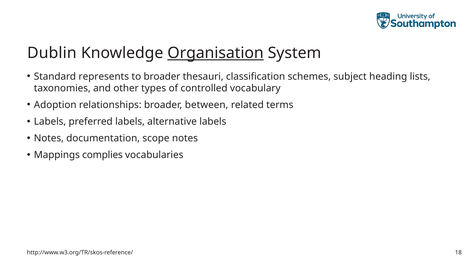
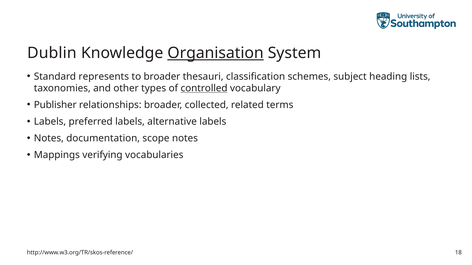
controlled underline: none -> present
Adoption: Adoption -> Publisher
between: between -> collected
complies: complies -> verifying
